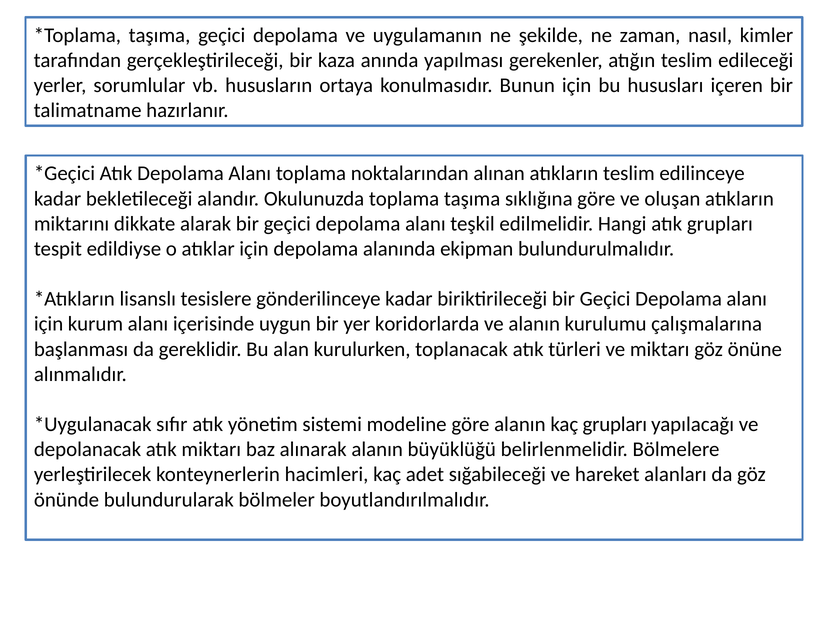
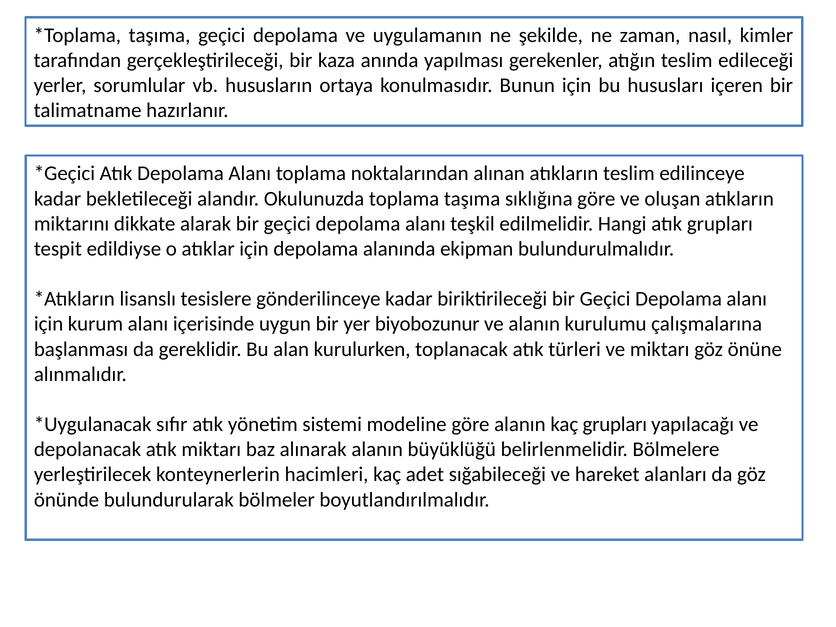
koridorlarda: koridorlarda -> biyobozunur
